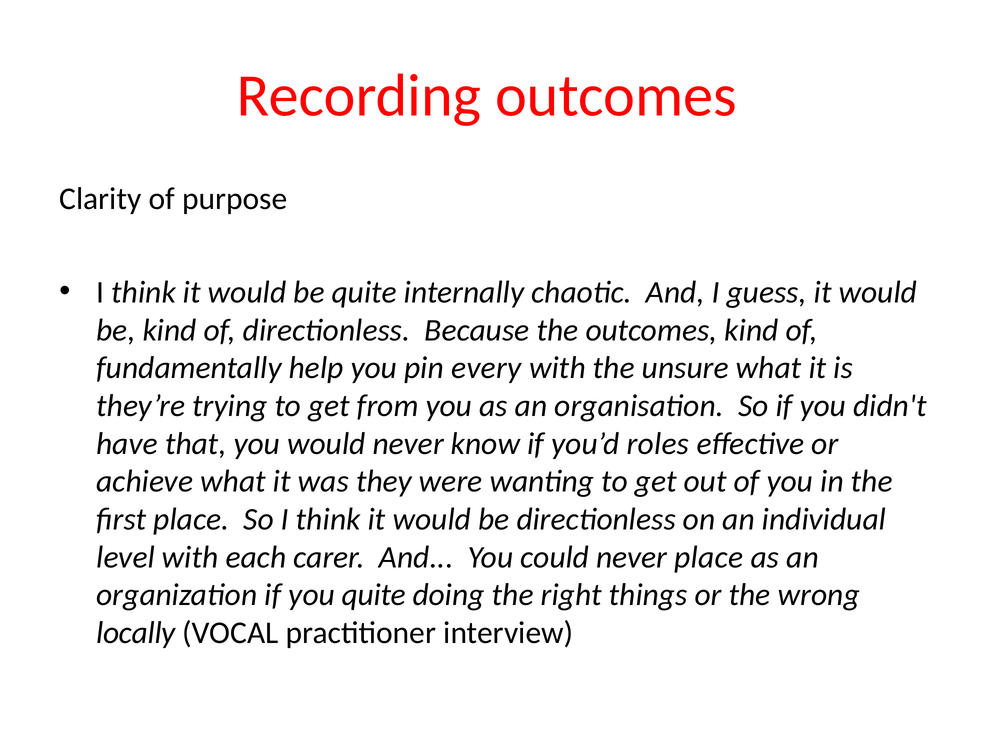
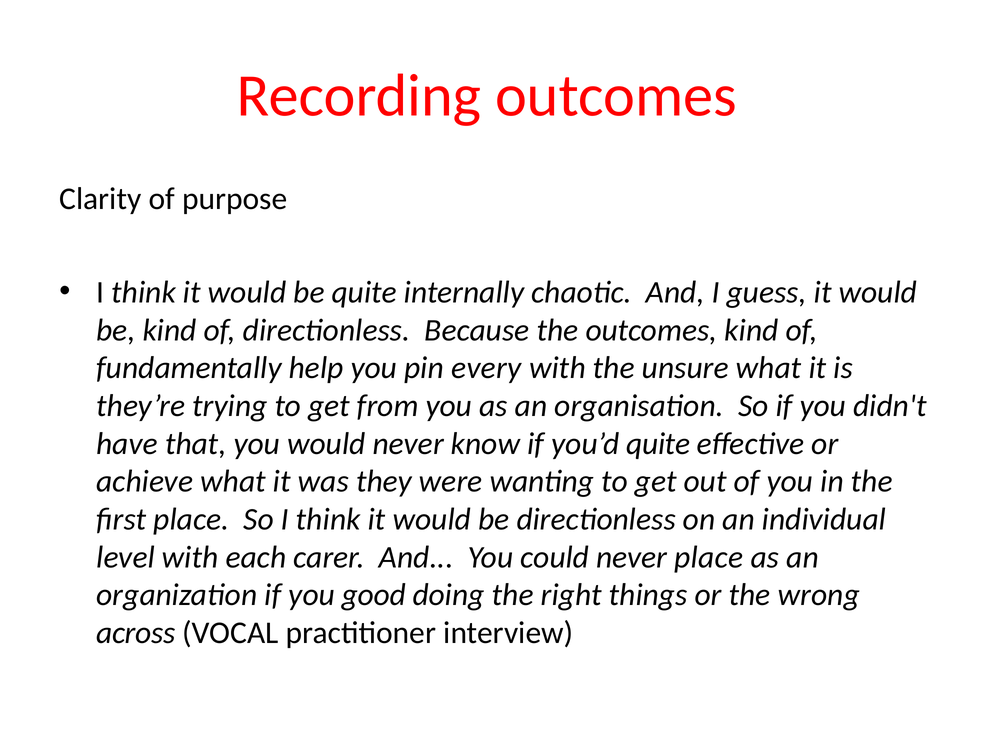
you’d roles: roles -> quite
you quite: quite -> good
locally: locally -> across
